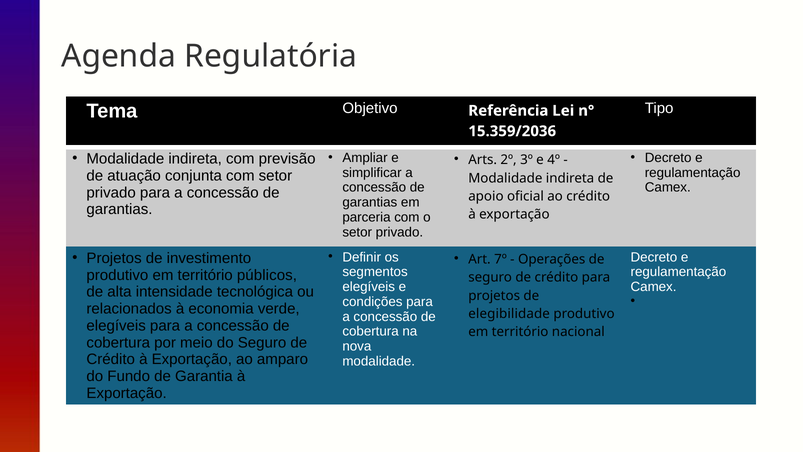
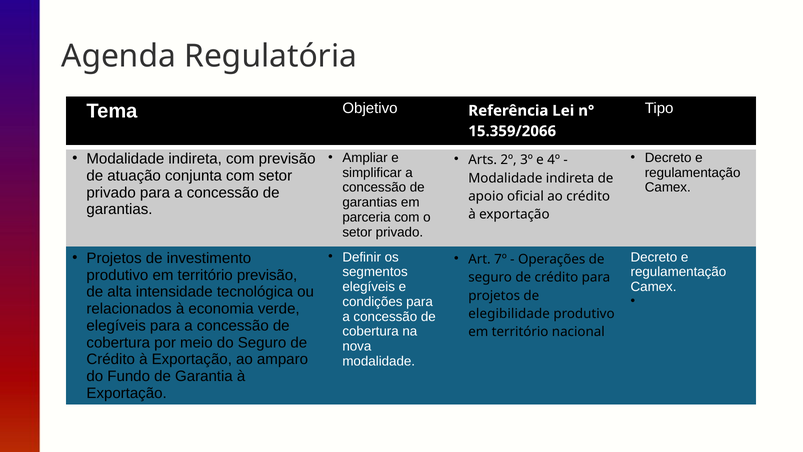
15.359/2036: 15.359/2036 -> 15.359/2066
território públicos: públicos -> previsão
